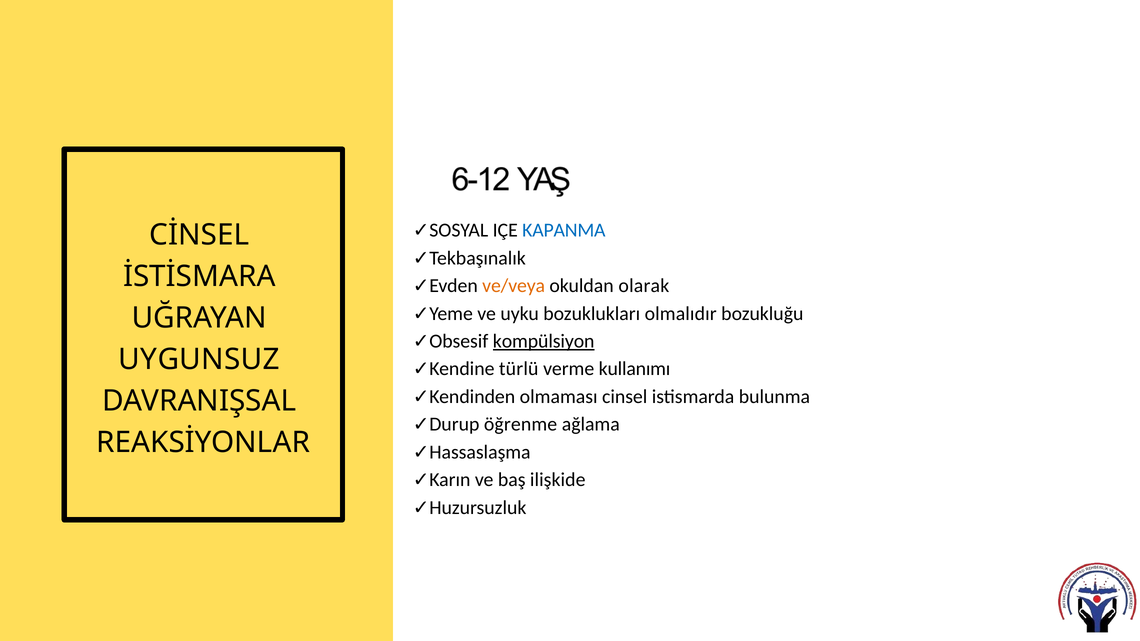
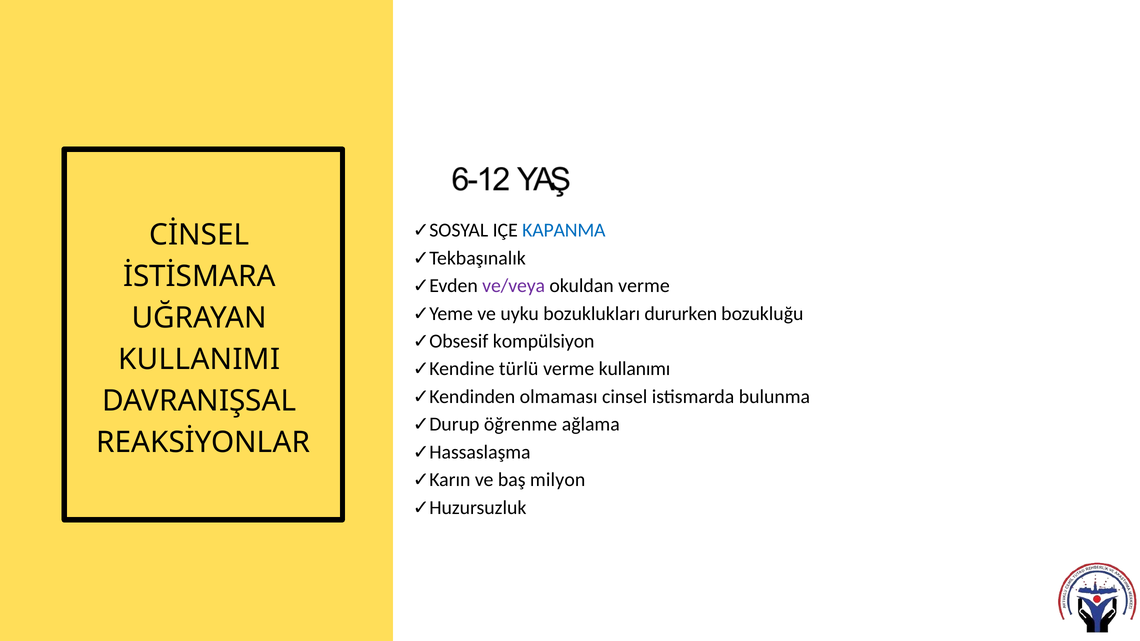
ve/veya colour: orange -> purple
okuldan olarak: olarak -> verme
olmalıdır: olmalıdır -> dururken
kompülsiyon underline: present -> none
UYGUNSUZ: UYGUNSUZ -> KULLANIMI
ilişkide: ilişkide -> milyon
